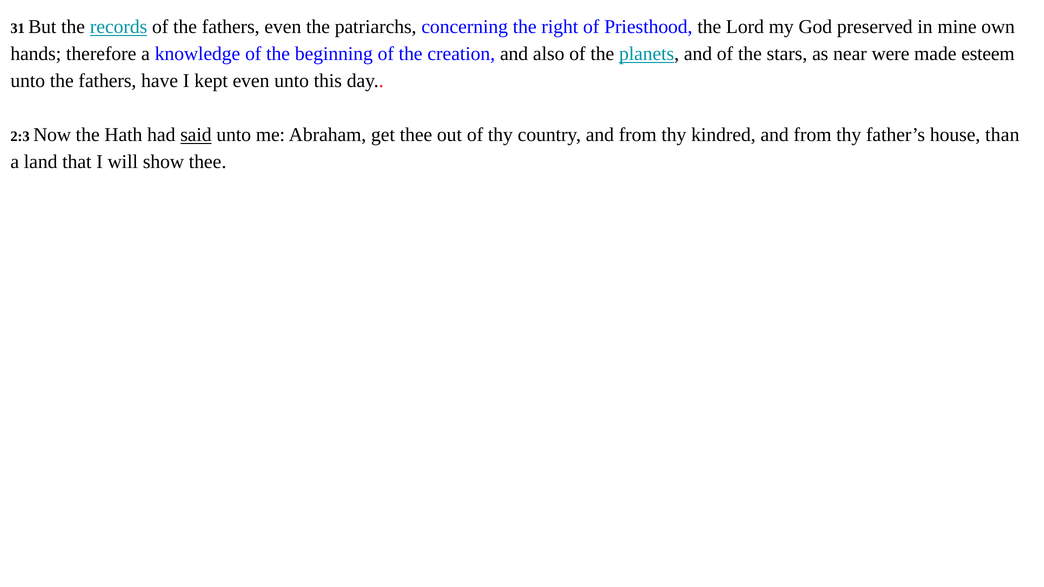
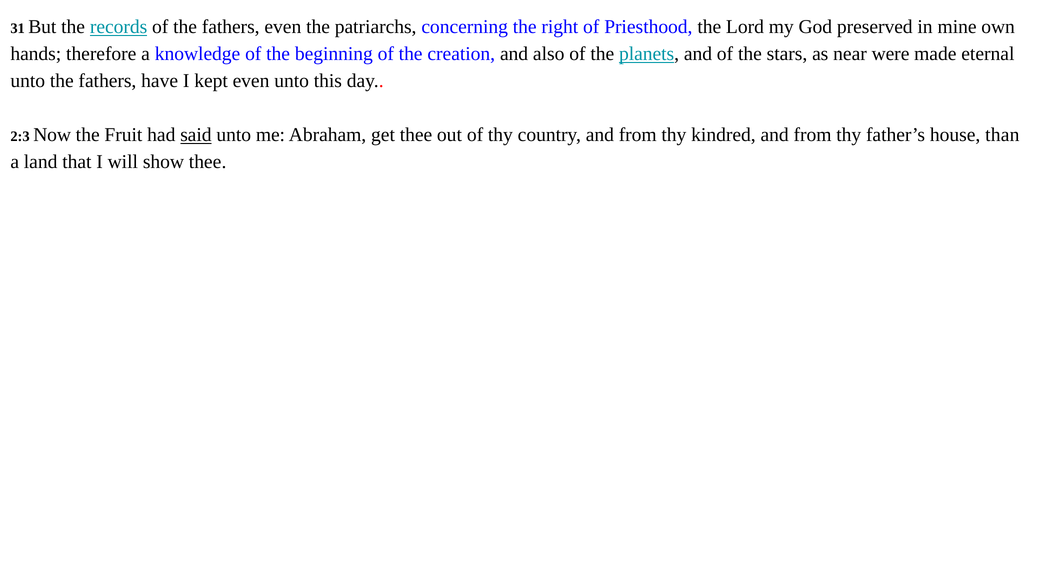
esteem: esteem -> eternal
Hath: Hath -> Fruit
